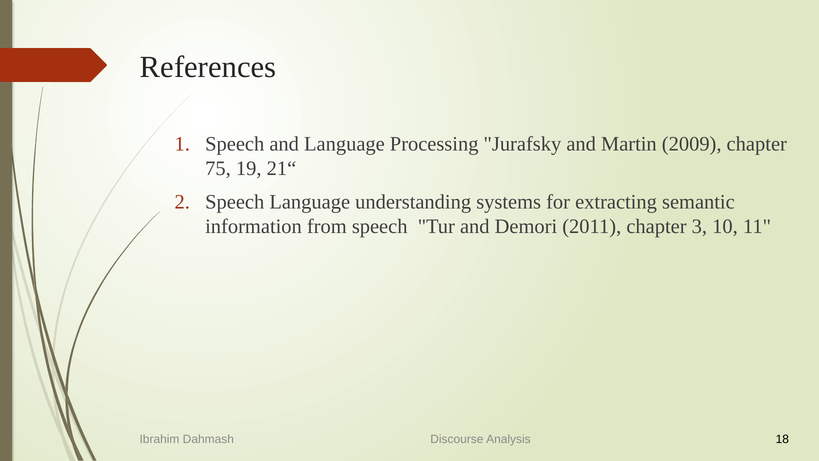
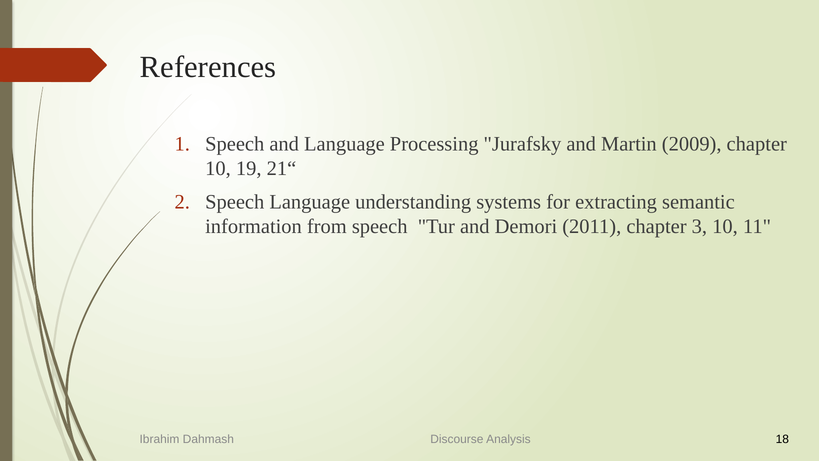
75 at (218, 168): 75 -> 10
